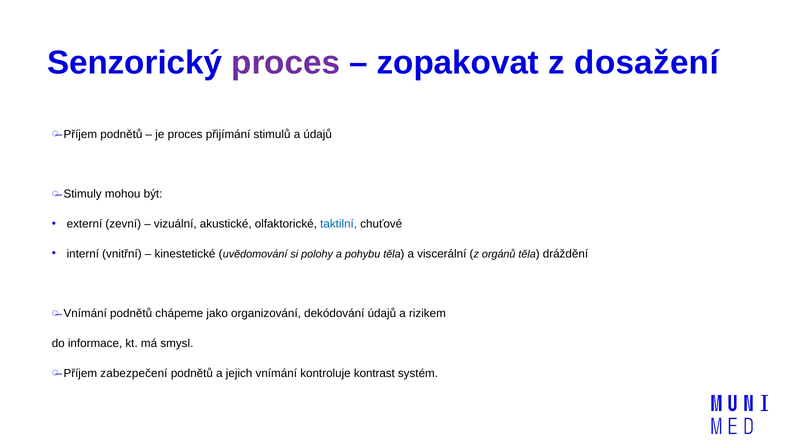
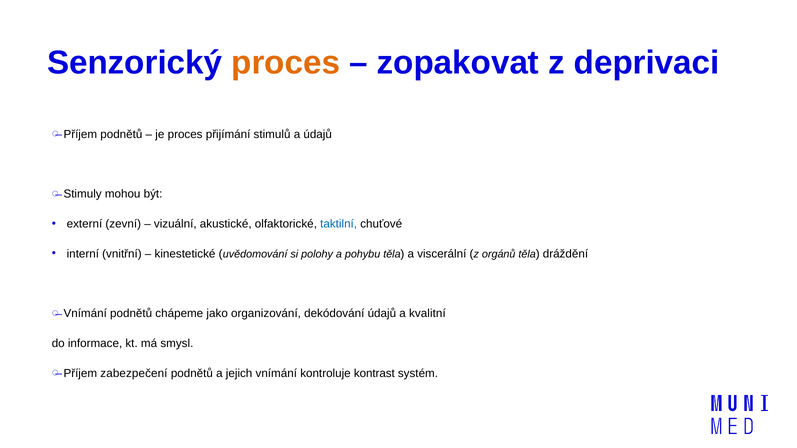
proces at (286, 63) colour: purple -> orange
dosažení: dosažení -> deprivaci
rizikem: rizikem -> kvalitní
